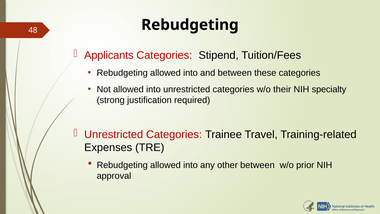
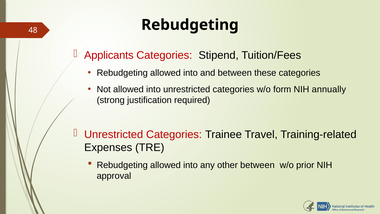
their: their -> form
specialty: specialty -> annually
